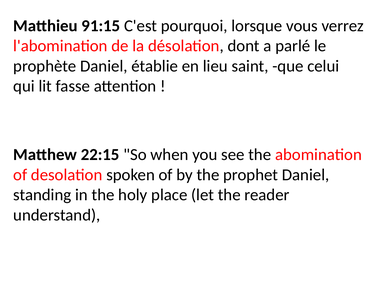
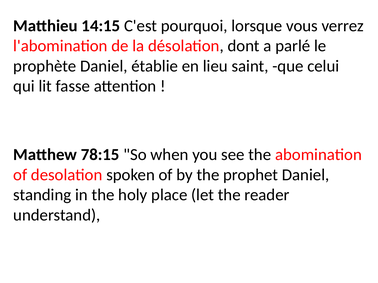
91:15: 91:15 -> 14:15
22:15: 22:15 -> 78:15
